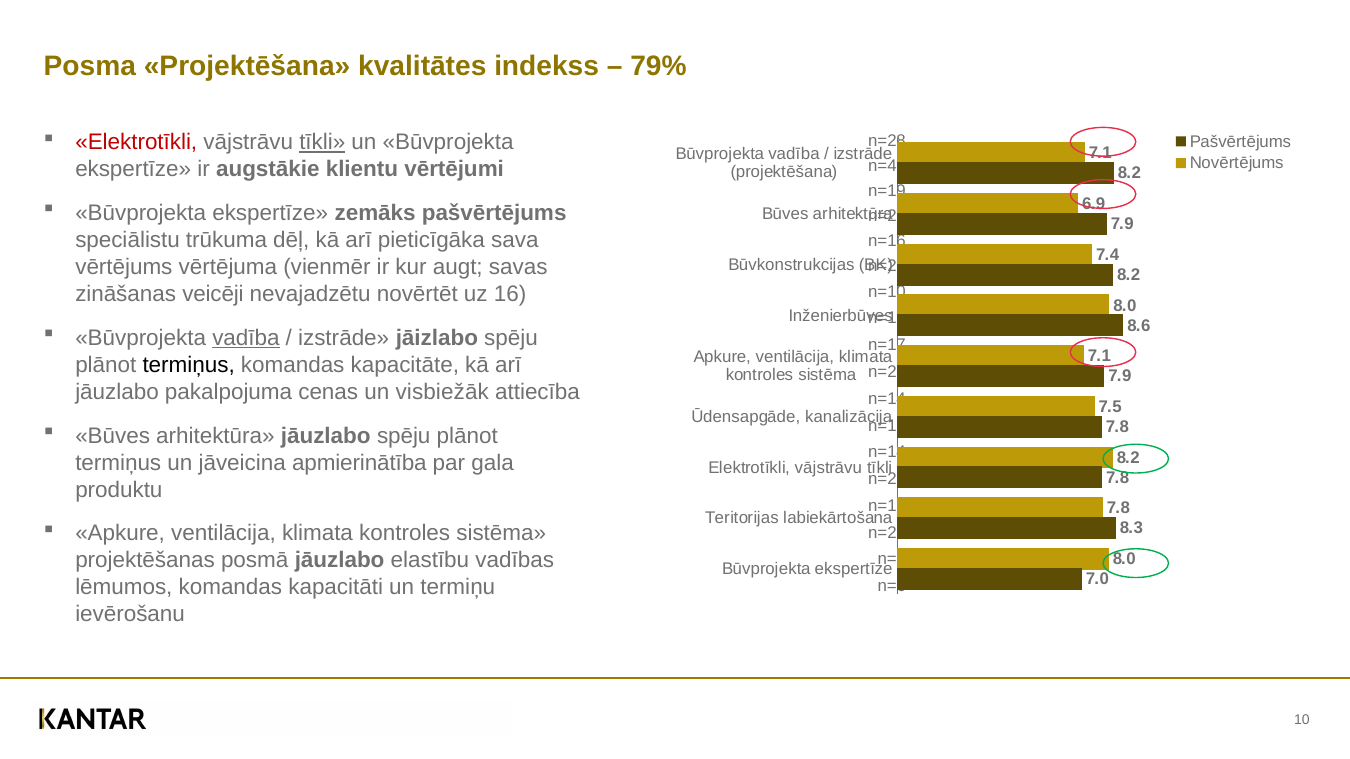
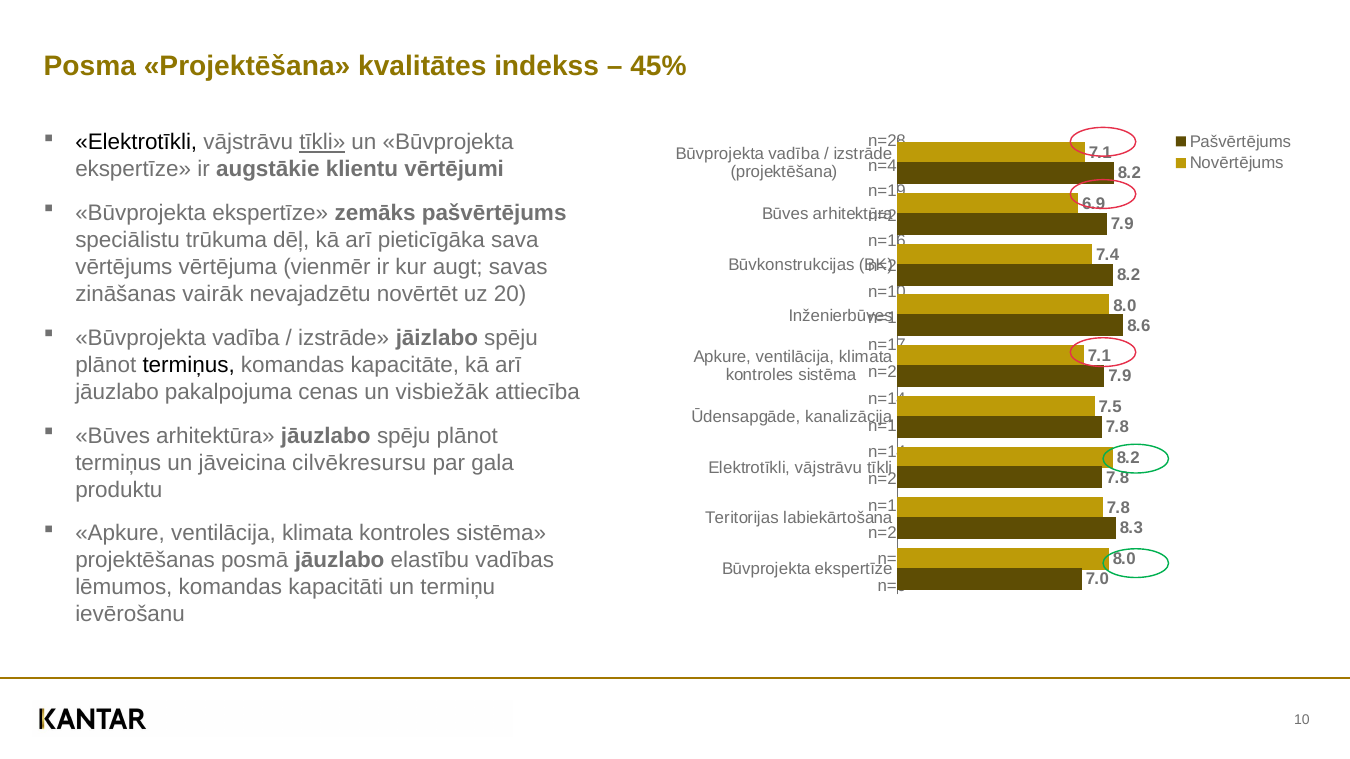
79%: 79% -> 45%
Elektrotīkli at (136, 143) colour: red -> black
veicēji: veicēji -> vairāk
16: 16 -> 20
vadība at (246, 338) underline: present -> none
apmierinātība: apmierinātība -> cilvēkresursu
